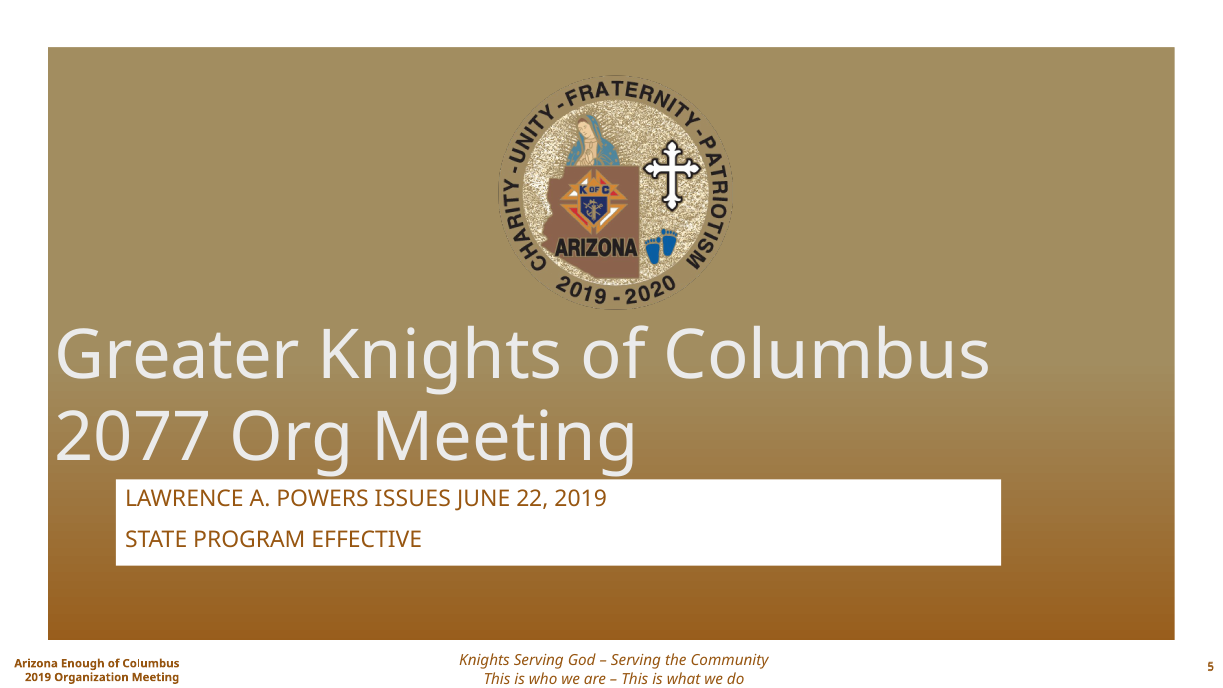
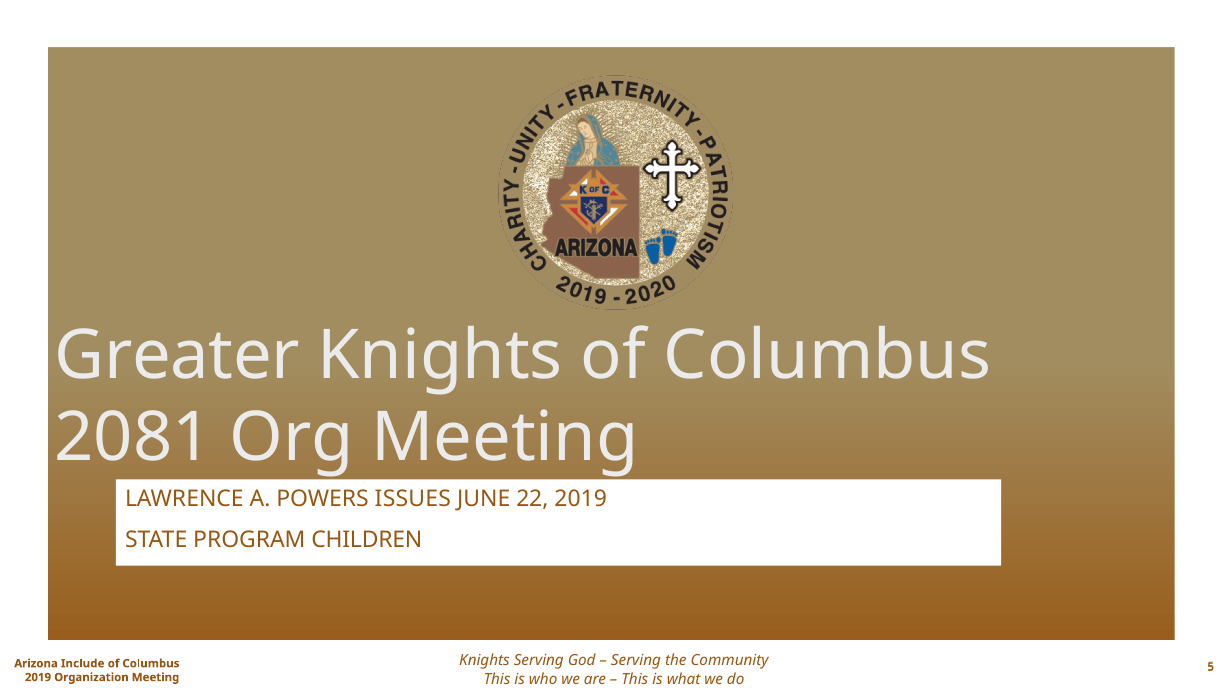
2077: 2077 -> 2081
EFFECTIVE: EFFECTIVE -> CHILDREN
Enough: Enough -> Include
